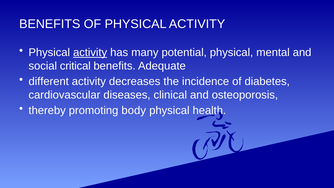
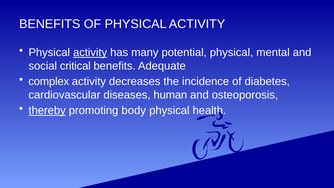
different: different -> complex
clinical: clinical -> human
thereby underline: none -> present
